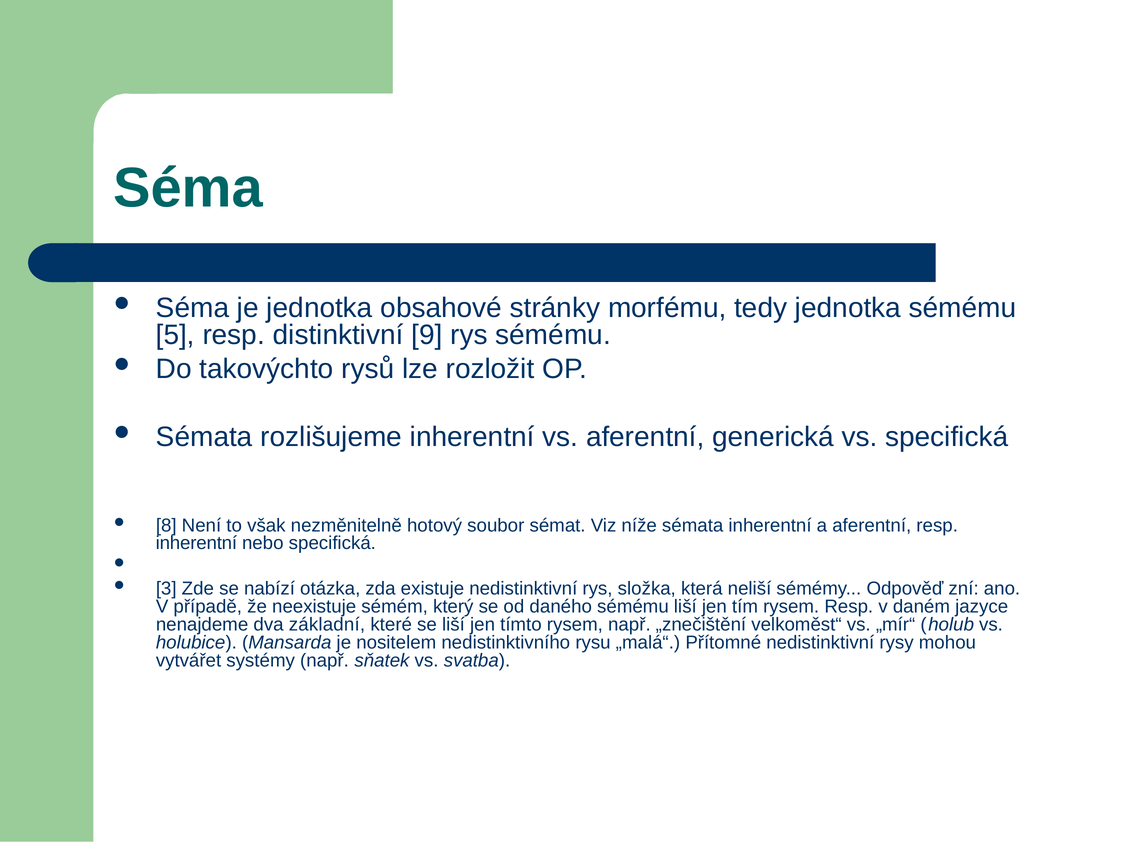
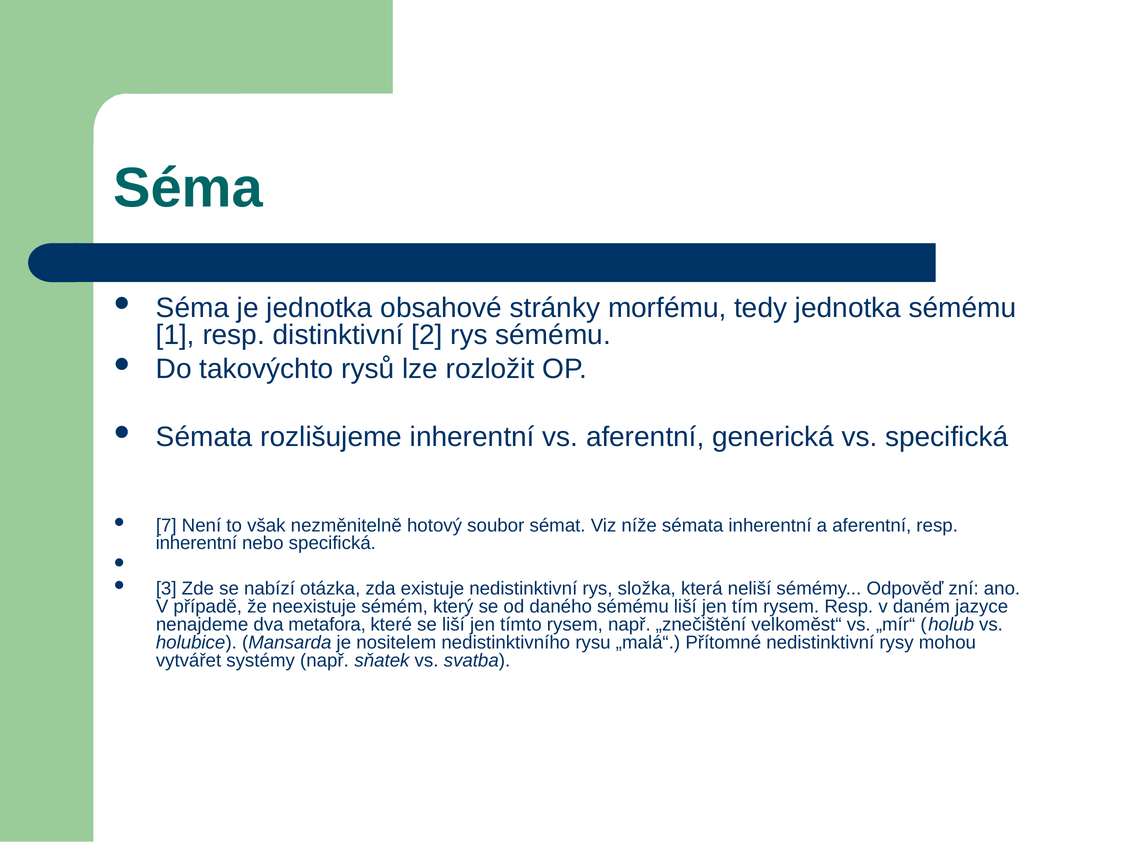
5: 5 -> 1
9: 9 -> 2
8: 8 -> 7
základní: základní -> metafora
